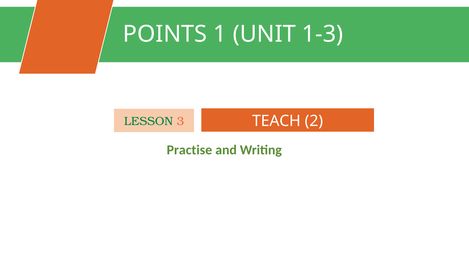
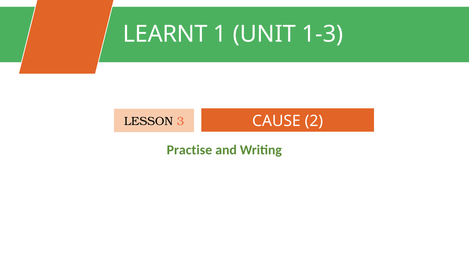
POINTS: POINTS -> LEARNT
LESSON colour: green -> black
TEACH: TEACH -> CAUSE
